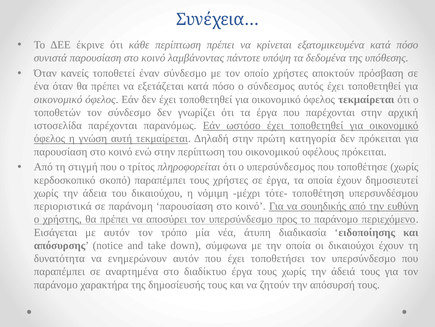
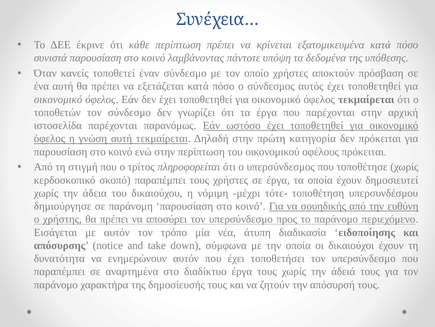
ένα όταν: όταν -> αυτή
περιοριστικά: περιοριστικά -> δημιούργησε
